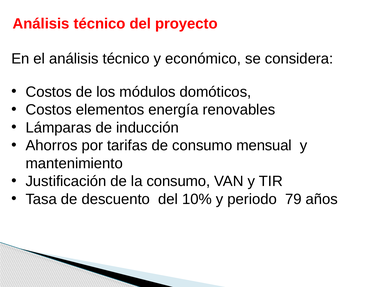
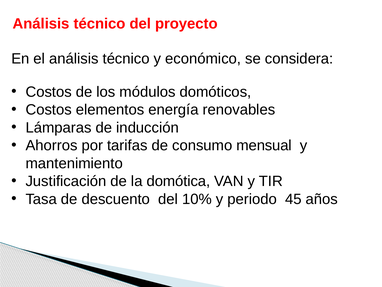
la consumo: consumo -> domótica
79: 79 -> 45
